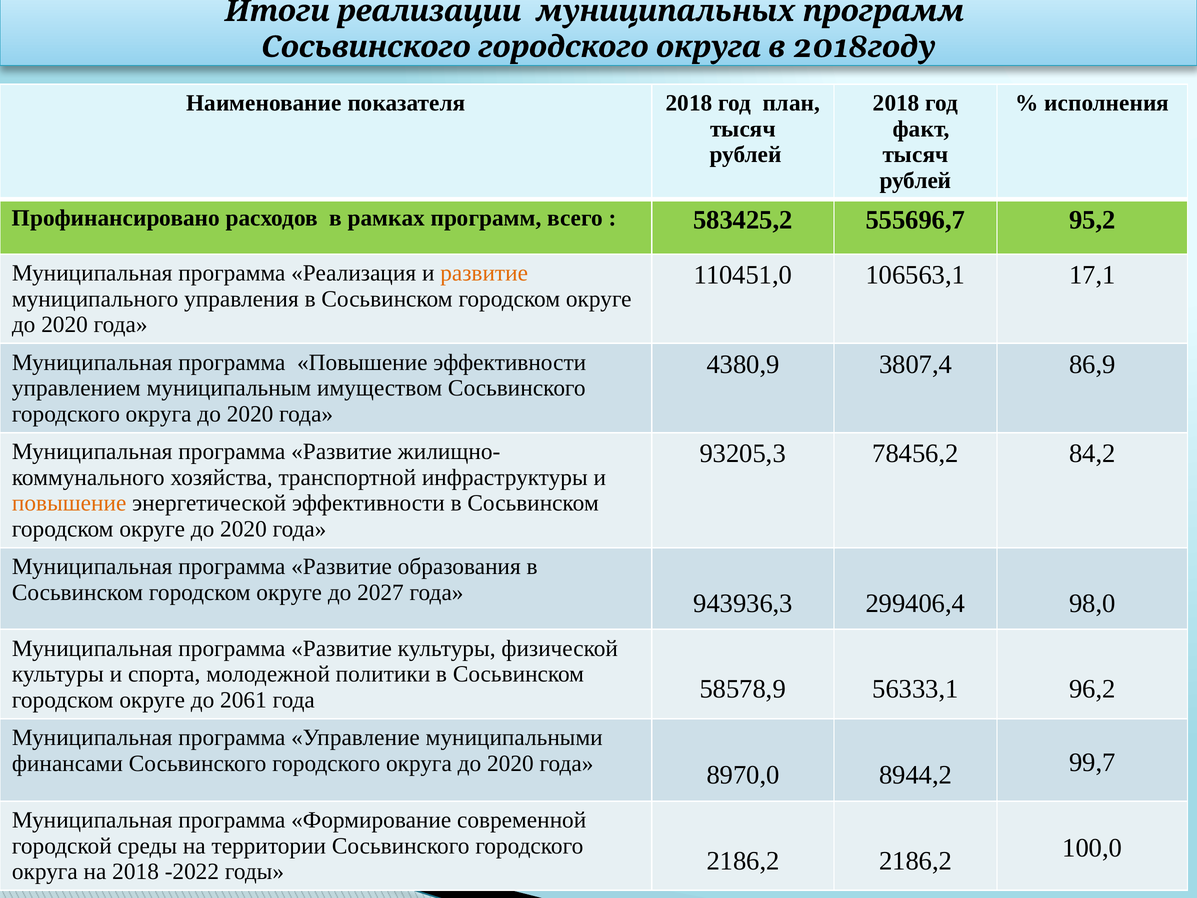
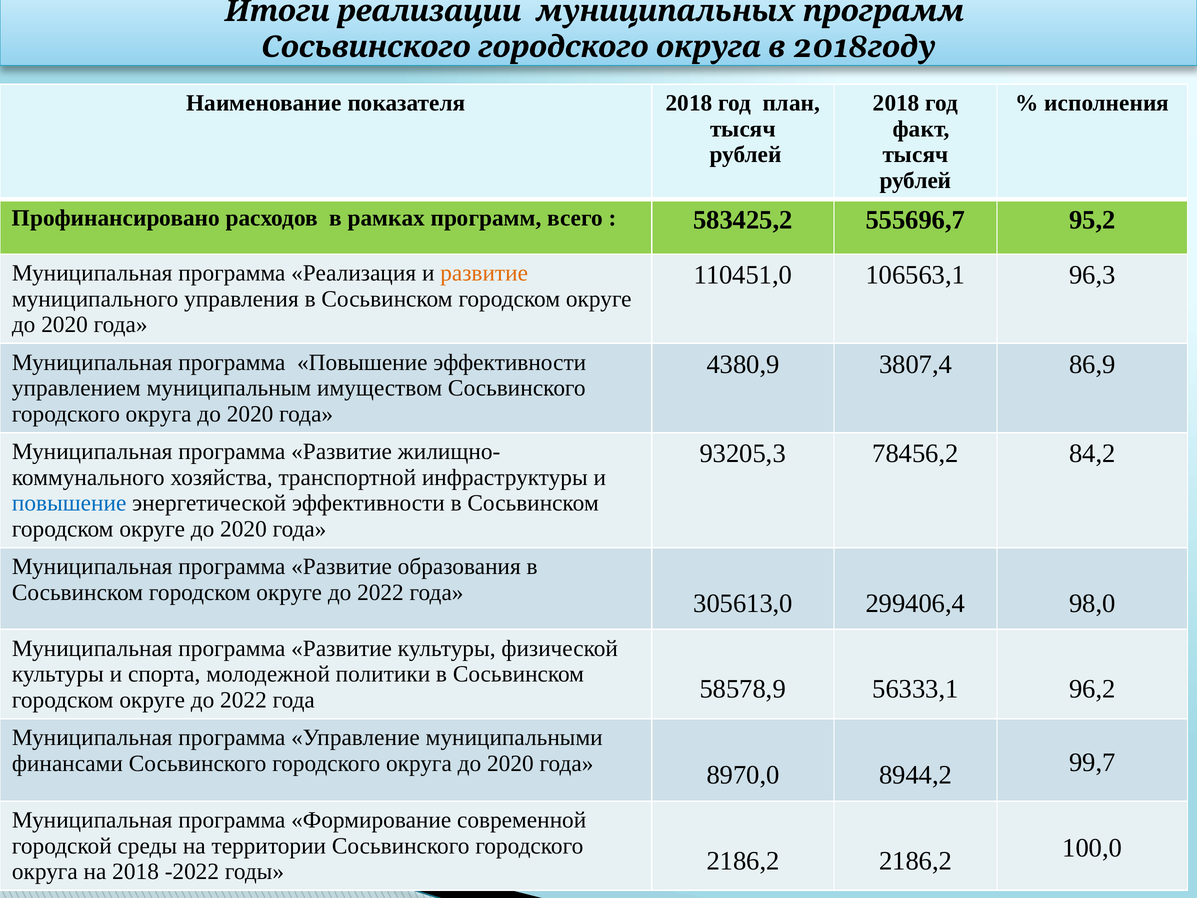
17,1: 17,1 -> 96,3
повышение at (69, 503) colour: orange -> blue
2027 at (380, 592): 2027 -> 2022
943936,3: 943936,3 -> 305613,0
2061 at (243, 700): 2061 -> 2022
